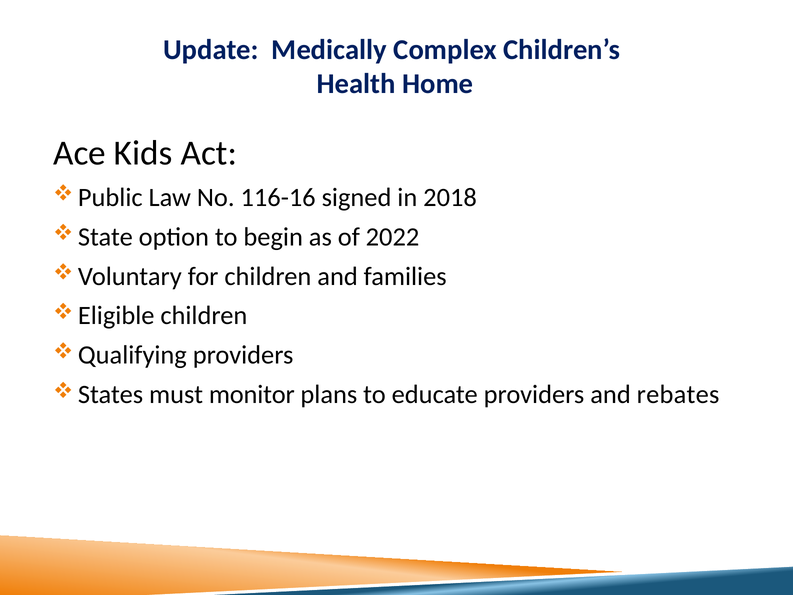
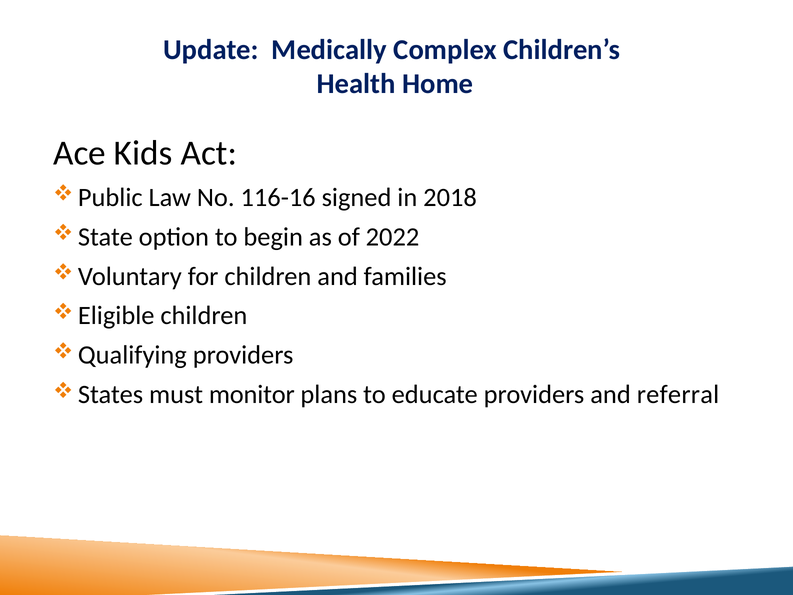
rebates: rebates -> referral
